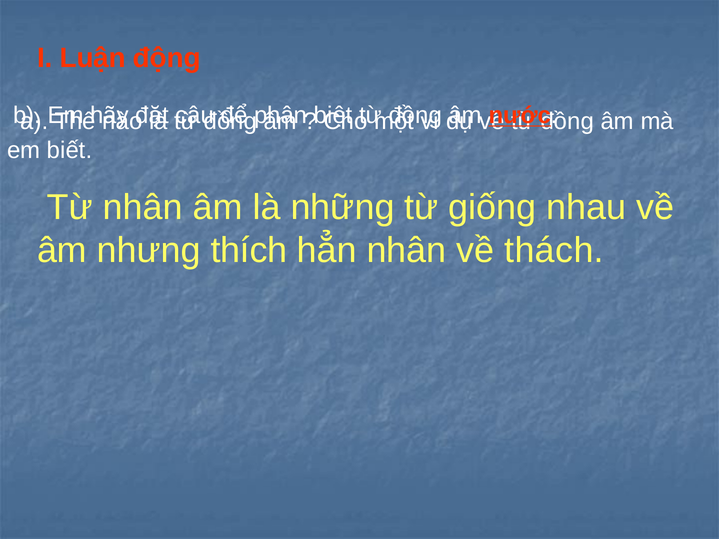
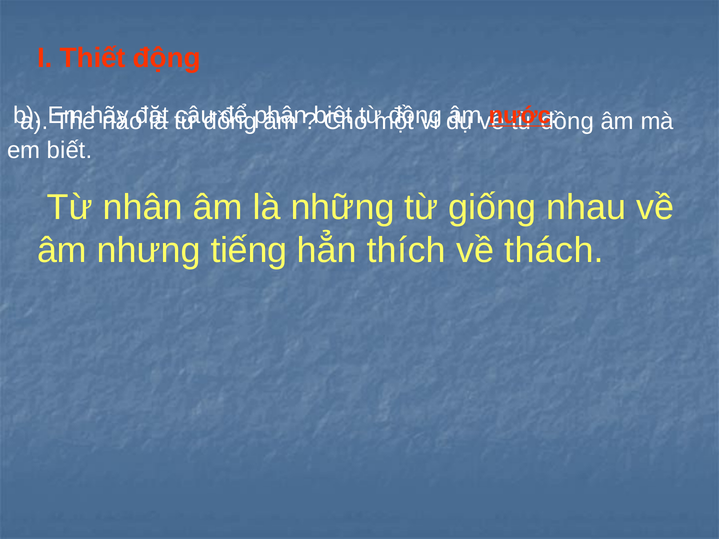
Luận: Luận -> Thiết
thích: thích -> tiếng
hẳn nhân: nhân -> thích
